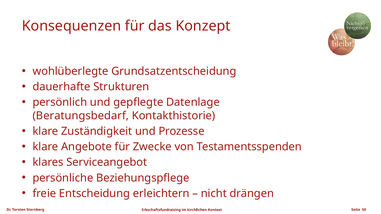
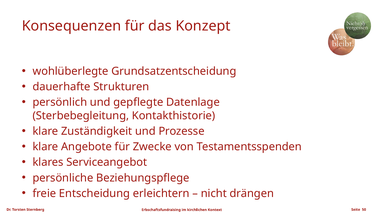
Beratungsbedarf: Beratungsbedarf -> Sterbebegleitung
